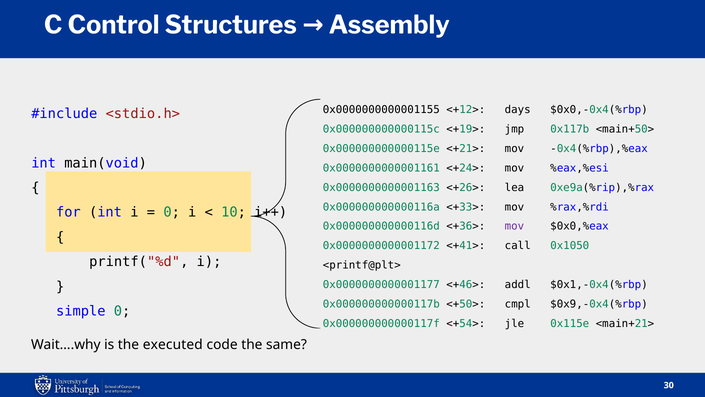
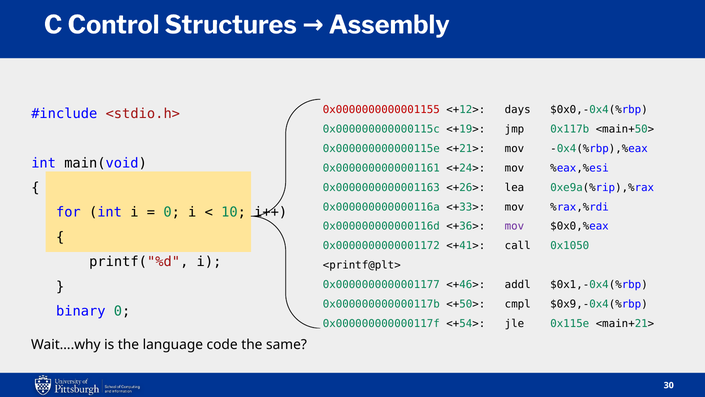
0x0000000000001155 colour: black -> red
simple: simple -> binary
executed: executed -> language
